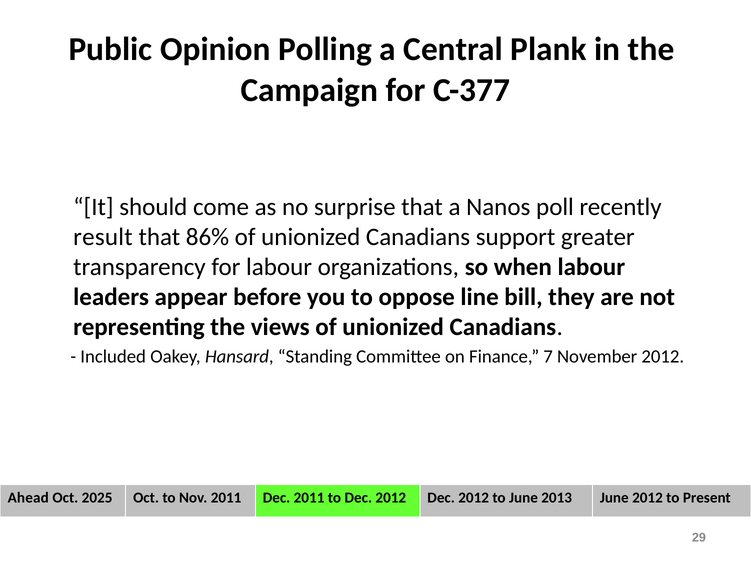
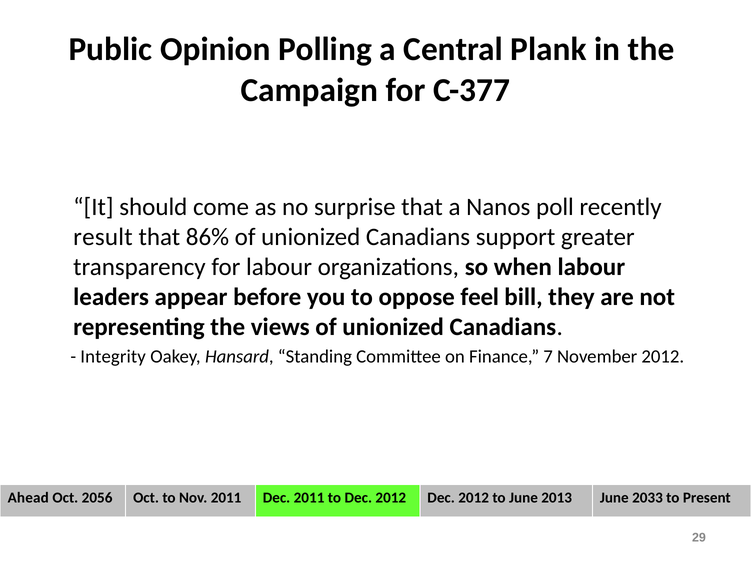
line: line -> feel
Included: Included -> Integrity
2025: 2025 -> 2056
June 2012: 2012 -> 2033
